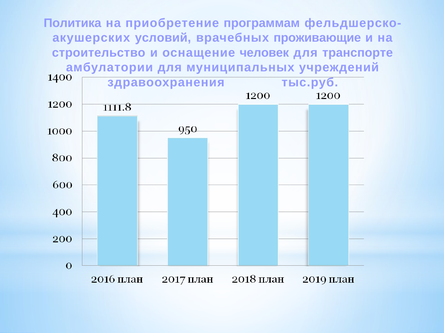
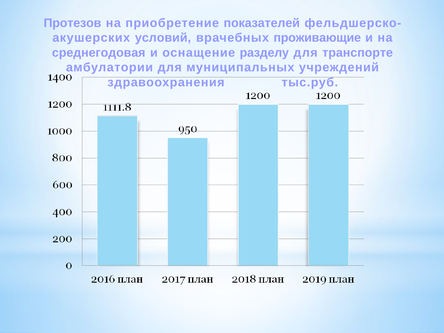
Политика: Политика -> Протезов
программам: программам -> показателей
строительство: строительство -> среднегодовая
человек: человек -> разделу
